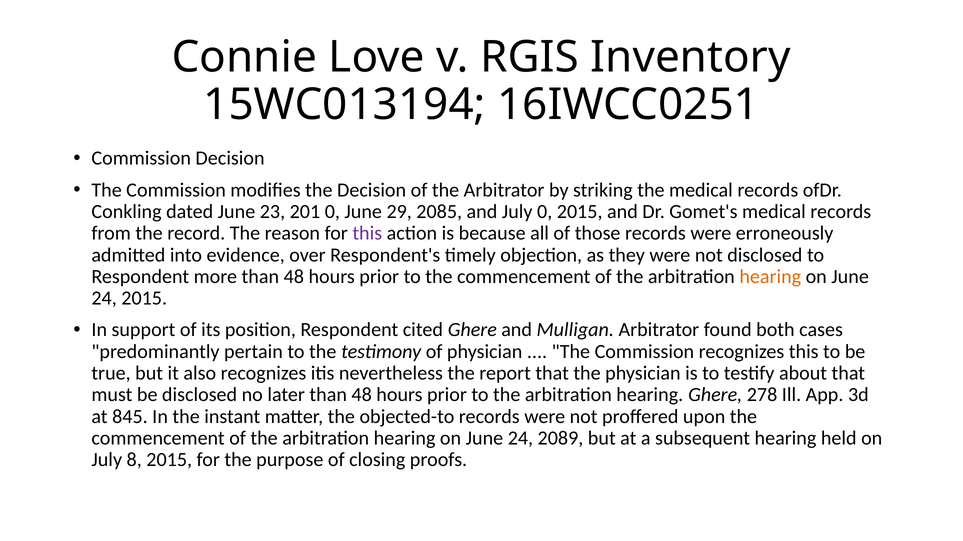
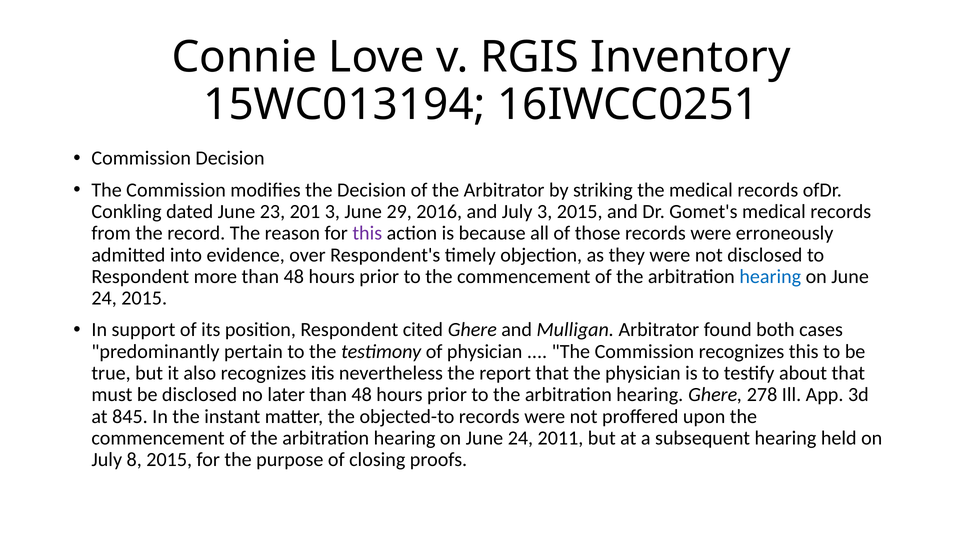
201 0: 0 -> 3
2085: 2085 -> 2016
July 0: 0 -> 3
hearing at (770, 277) colour: orange -> blue
2089: 2089 -> 2011
